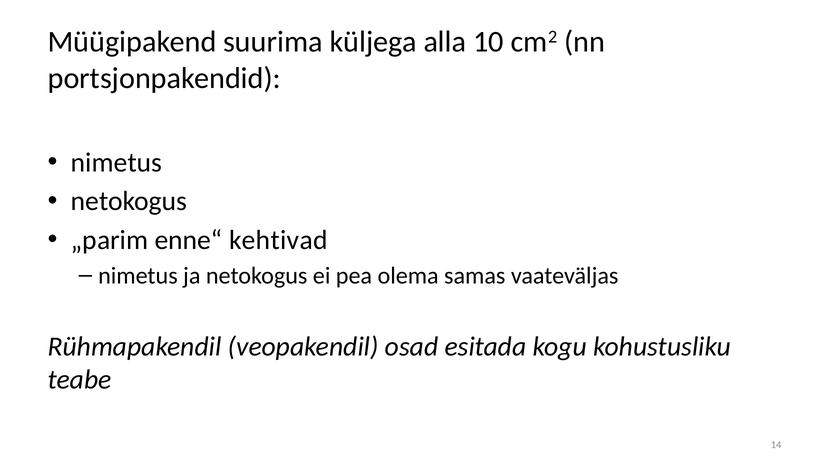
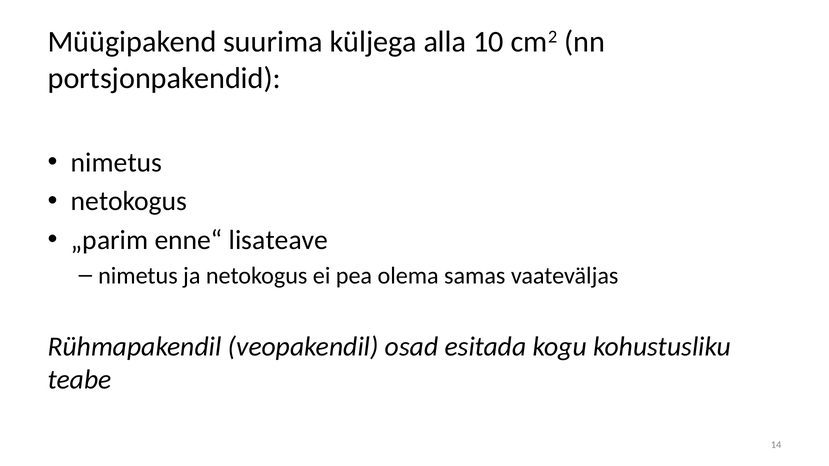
kehtivad: kehtivad -> lisateave
